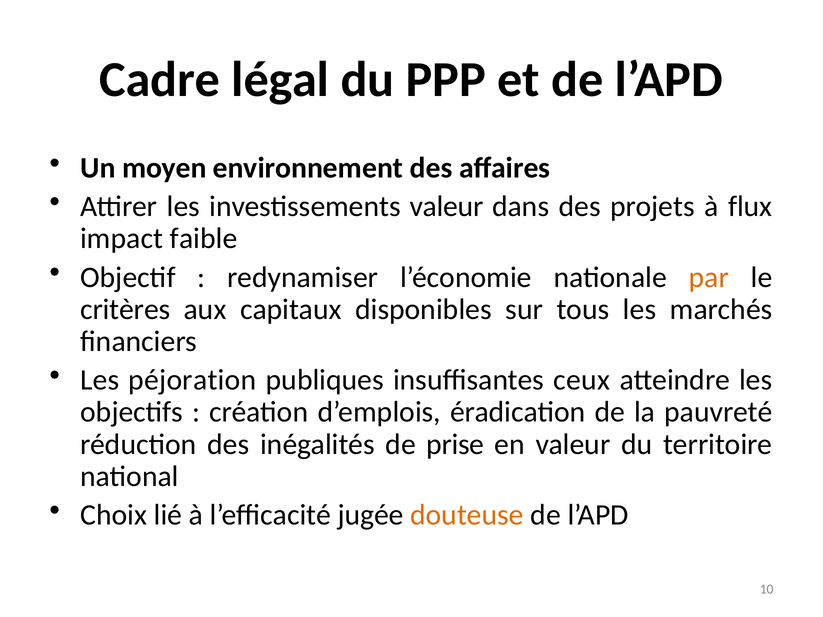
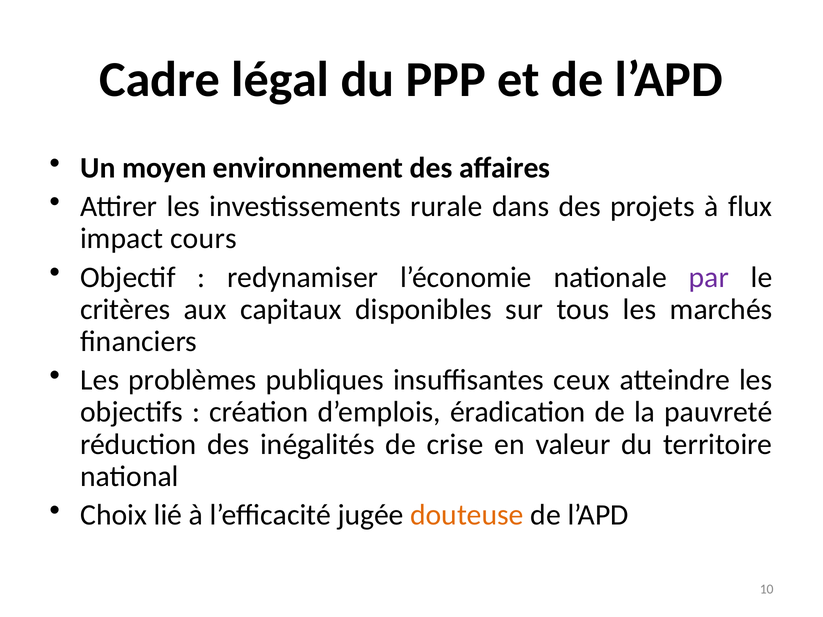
investissements valeur: valeur -> rurale
faible: faible -> cours
par colour: orange -> purple
péjoration: péjoration -> problèmes
prise: prise -> crise
